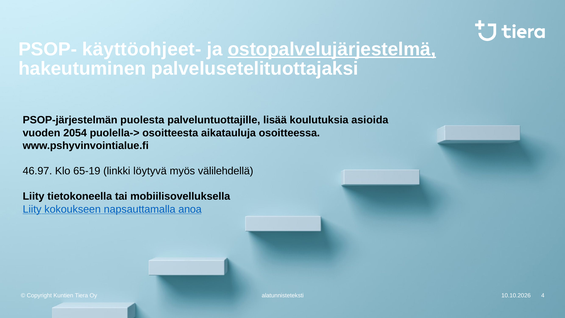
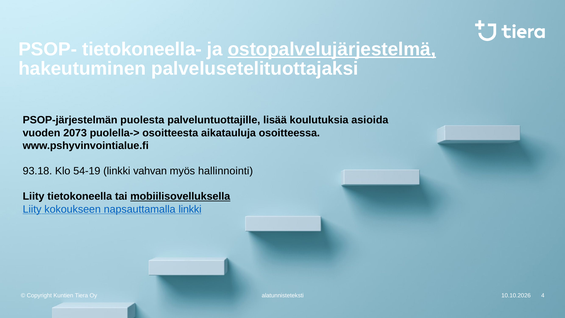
käyttöohjeet-: käyttöohjeet- -> tietokoneella-
2054: 2054 -> 2073
46.97: 46.97 -> 93.18
65-19: 65-19 -> 54-19
löytyvä: löytyvä -> vahvan
välilehdellä: välilehdellä -> hallinnointi
mobiilisovelluksella underline: none -> present
napsauttamalla anoa: anoa -> linkki
